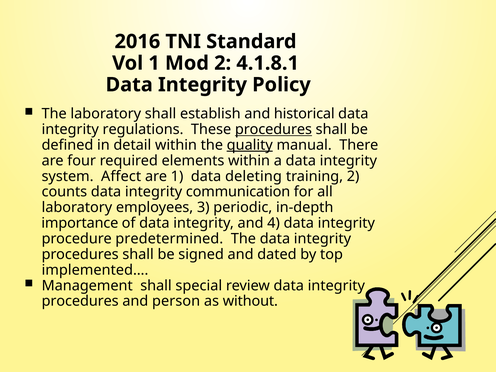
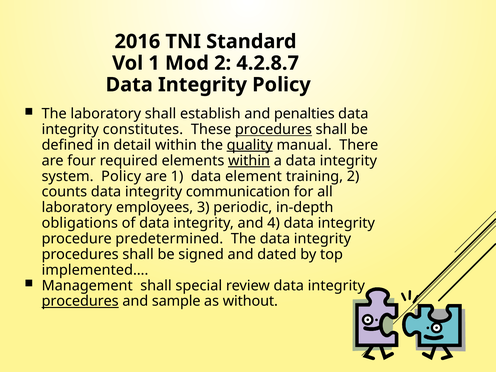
4.1.8.1: 4.1.8.1 -> 4.2.8.7
historical: historical -> penalties
regulations: regulations -> constitutes
within at (249, 161) underline: none -> present
system Affect: Affect -> Policy
deleting: deleting -> element
importance: importance -> obligations
procedures at (80, 301) underline: none -> present
person: person -> sample
